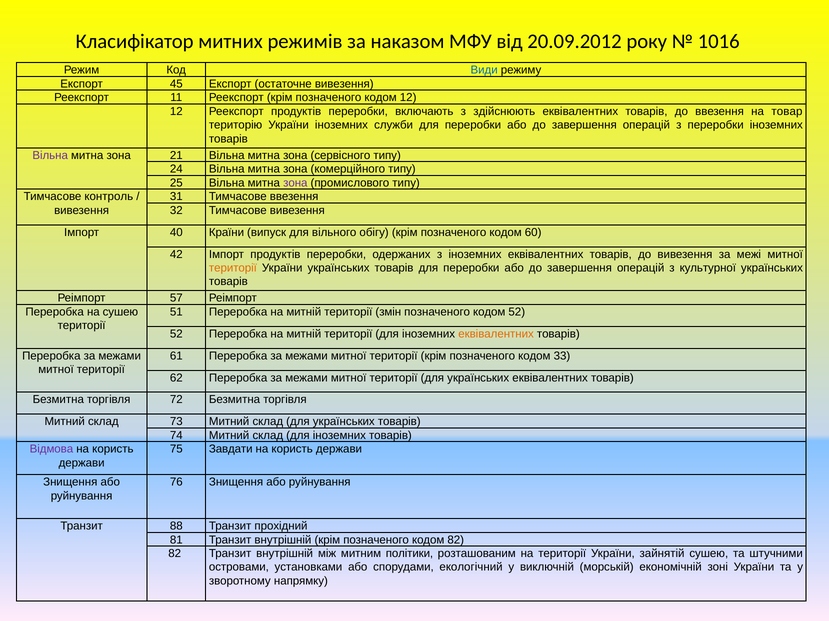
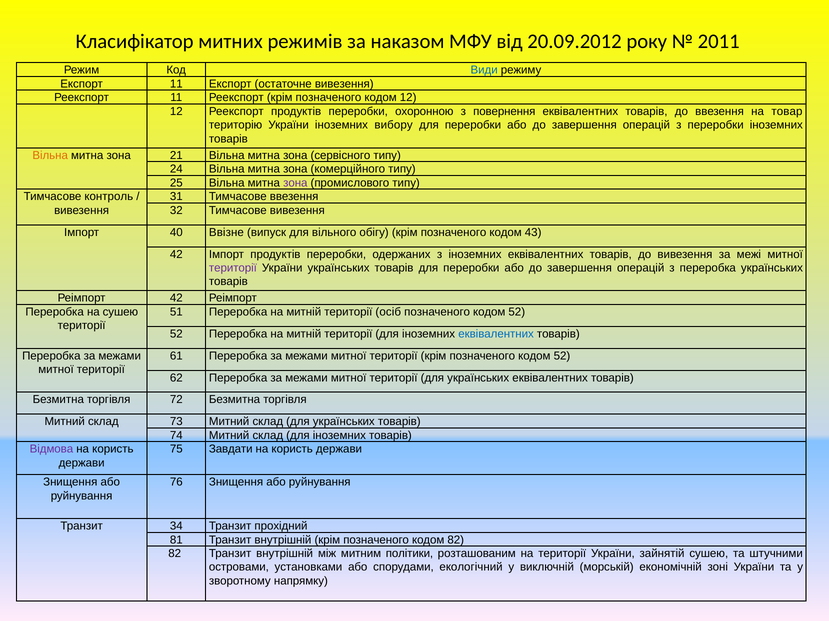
1016: 1016 -> 2011
Експорт 45: 45 -> 11
включають: включають -> охоронною
здійснюють: здійснюють -> повернення
служби: служби -> вибору
Вільна at (50, 156) colour: purple -> orange
Країни: Країни -> Ввізне
60: 60 -> 43
території at (233, 268) colour: orange -> purple
з культурної: культурної -> переробка
Реімпорт 57: 57 -> 42
змін: змін -> осіб
еквівалентних at (496, 334) colour: orange -> blue
крім позначеного кодом 33: 33 -> 52
88: 88 -> 34
